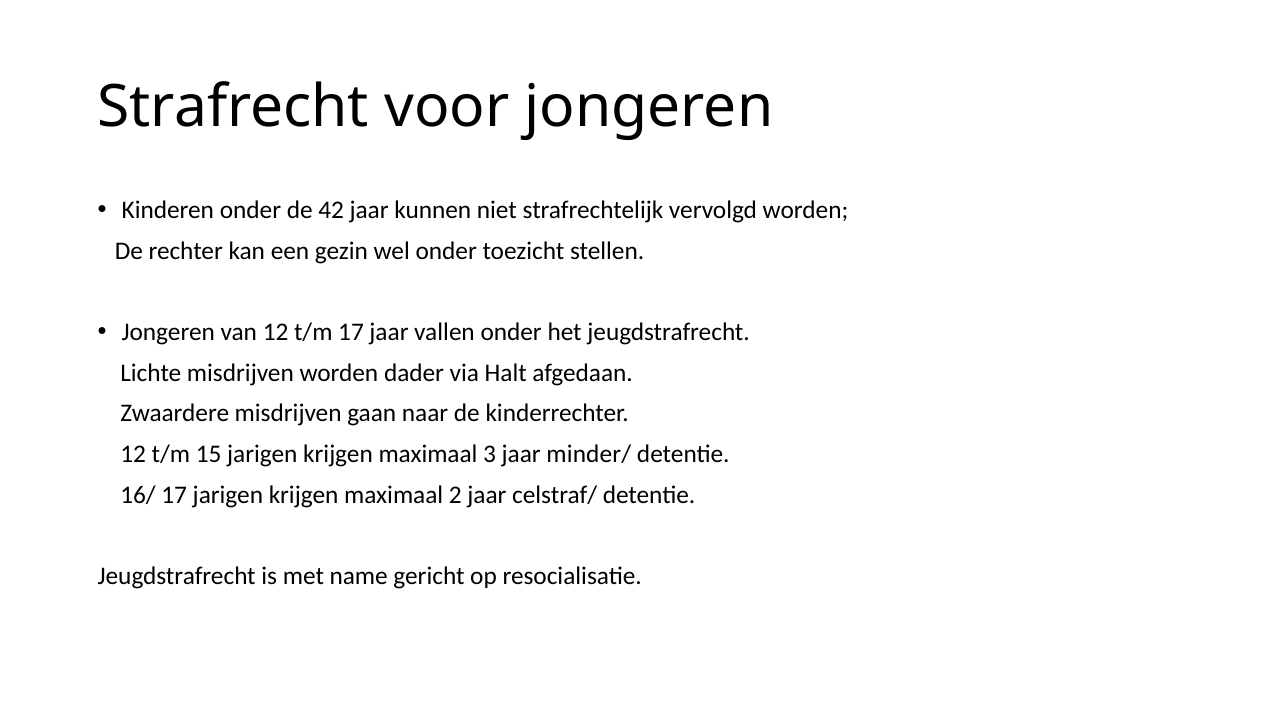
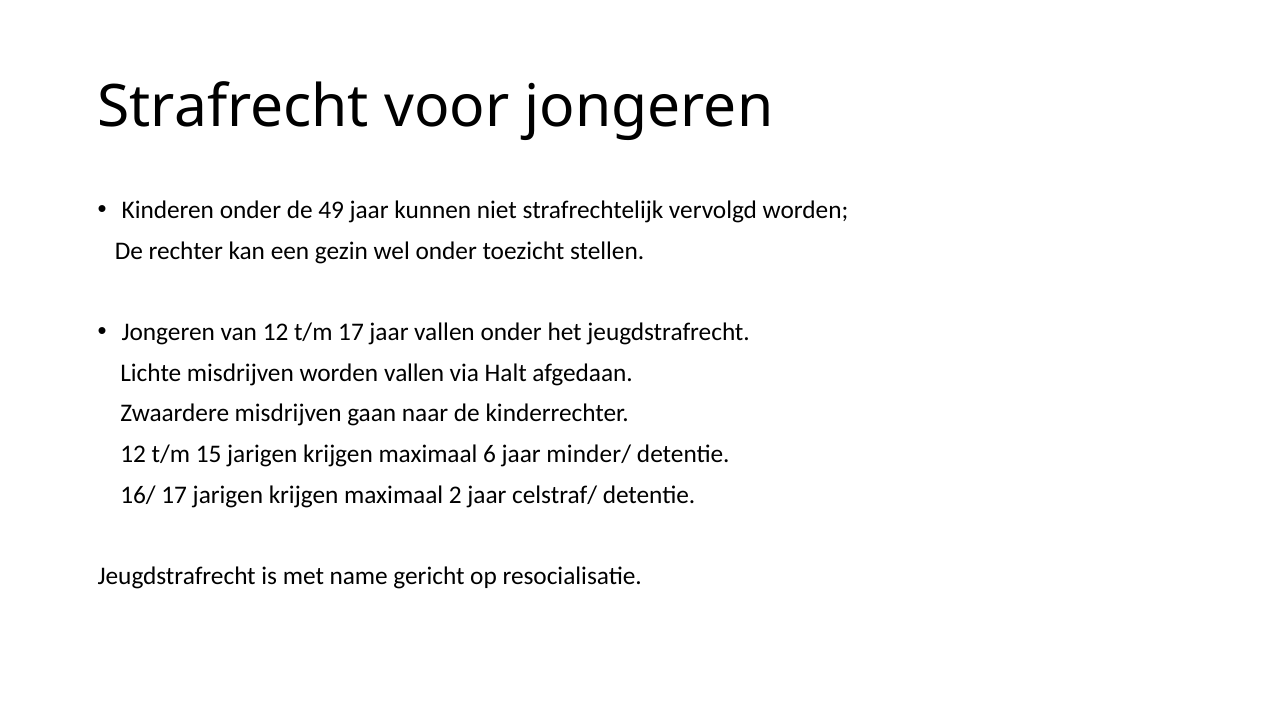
42: 42 -> 49
worden dader: dader -> vallen
3: 3 -> 6
